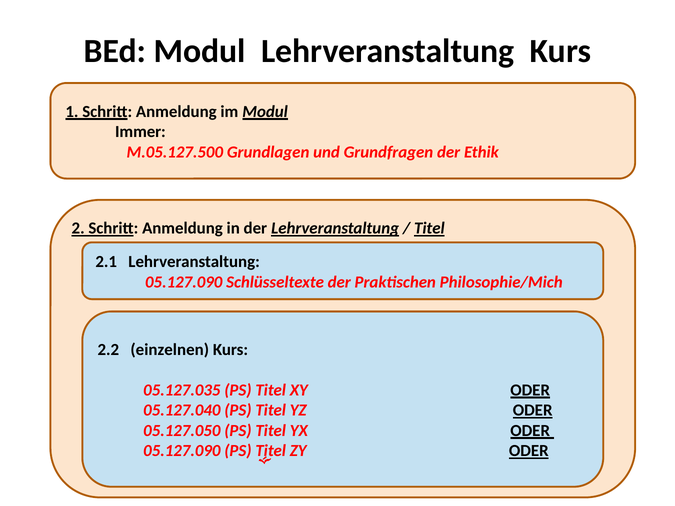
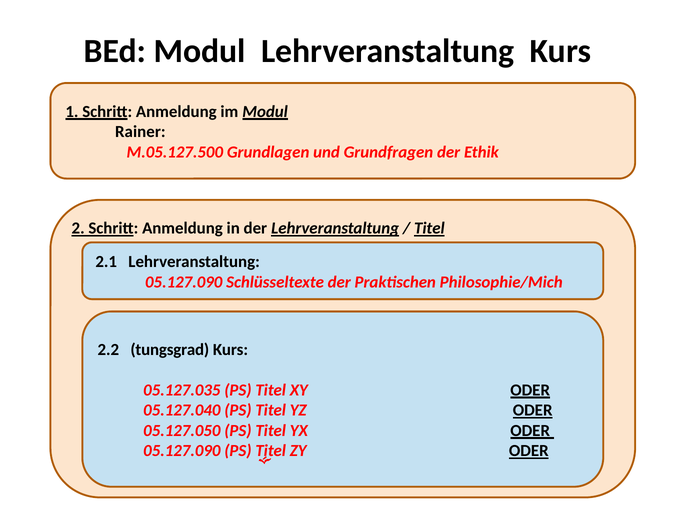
Immer: Immer -> Rainer
einzelnen: einzelnen -> tungsgrad
